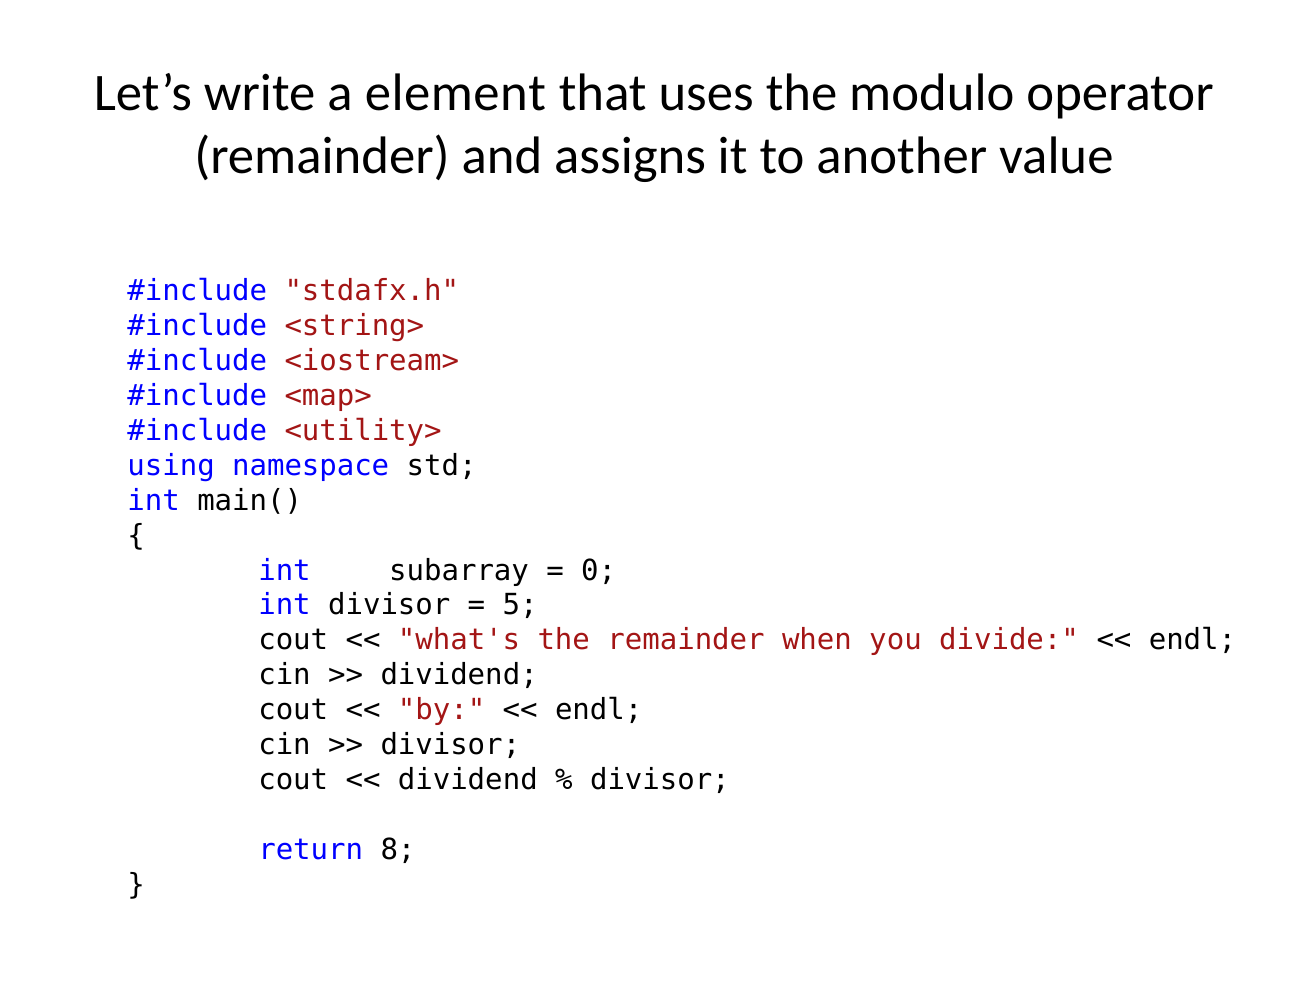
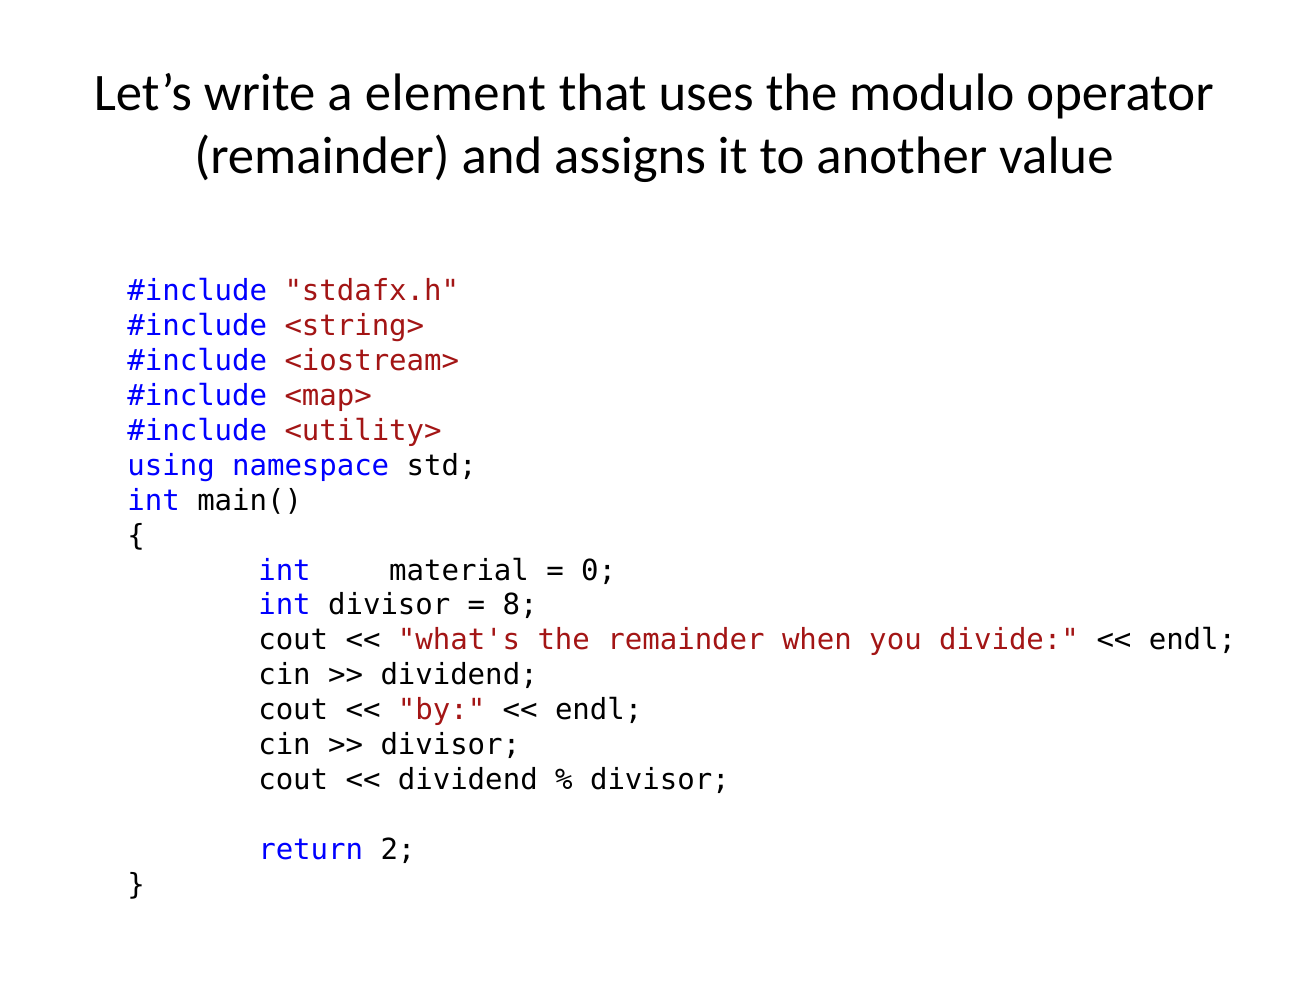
subarray: subarray -> material
5: 5 -> 8
8: 8 -> 2
